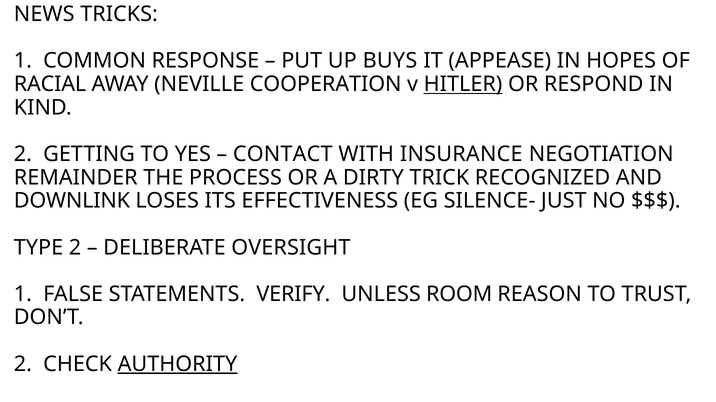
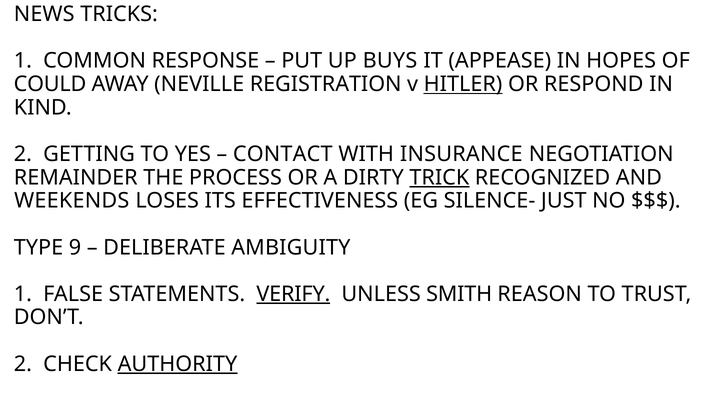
RACIAL: RACIAL -> COULD
COOPERATION: COOPERATION -> REGISTRATION
TRICK underline: none -> present
DOWNLINK: DOWNLINK -> WEEKENDS
TYPE 2: 2 -> 9
OVERSIGHT: OVERSIGHT -> AMBIGUITY
VERIFY underline: none -> present
ROOM: ROOM -> SMITH
